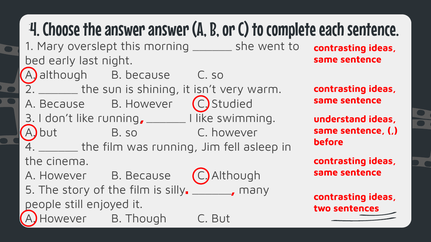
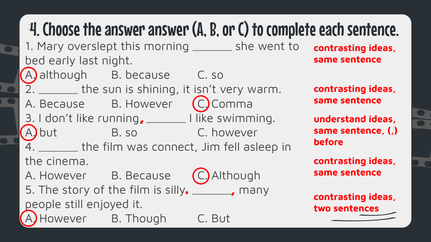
Studied: Studied -> Comma
was running: running -> connect
